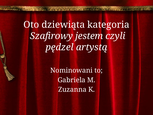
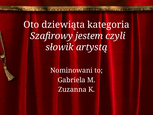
pędzel: pędzel -> słowik
